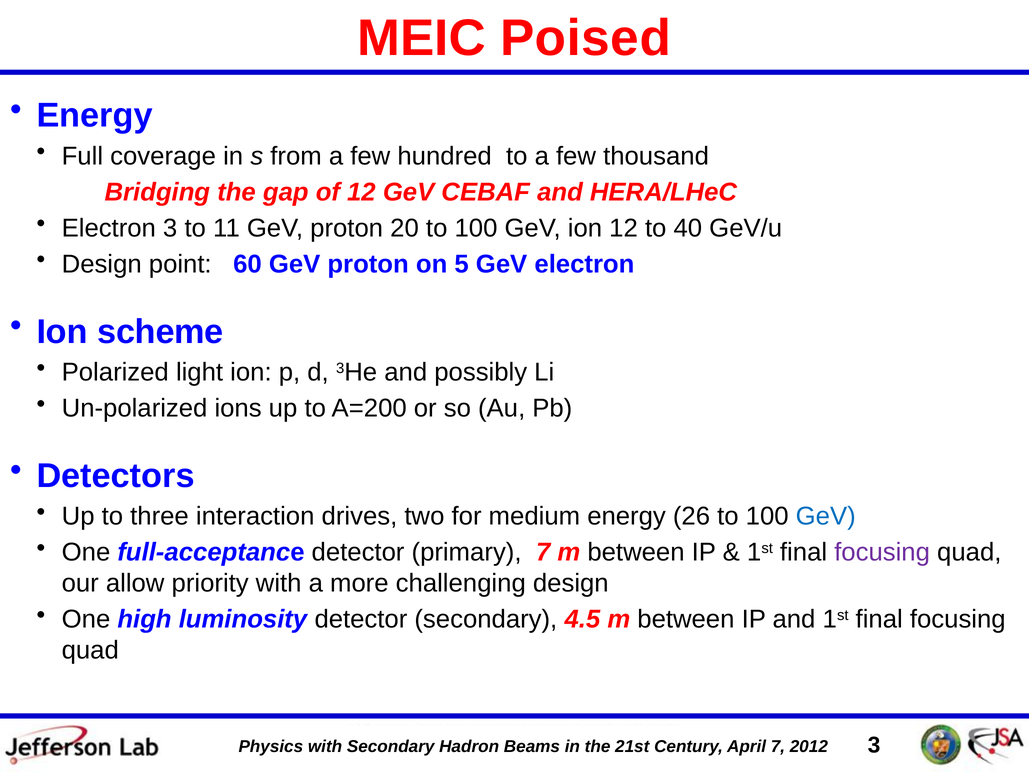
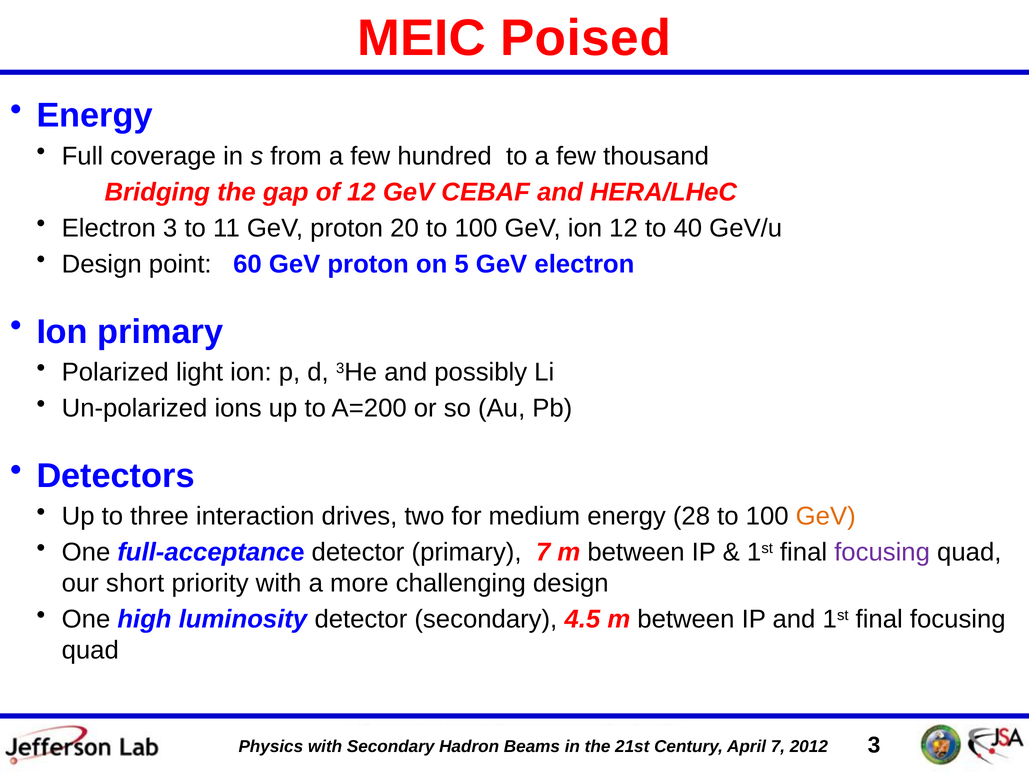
Ion scheme: scheme -> primary
26: 26 -> 28
GeV at (826, 516) colour: blue -> orange
allow: allow -> short
